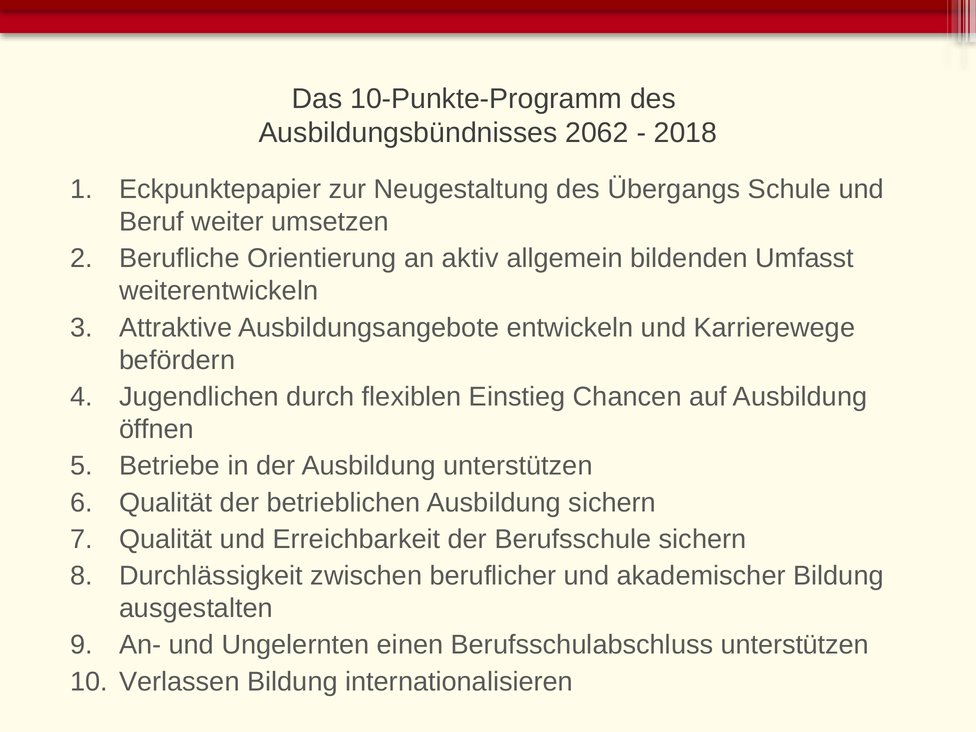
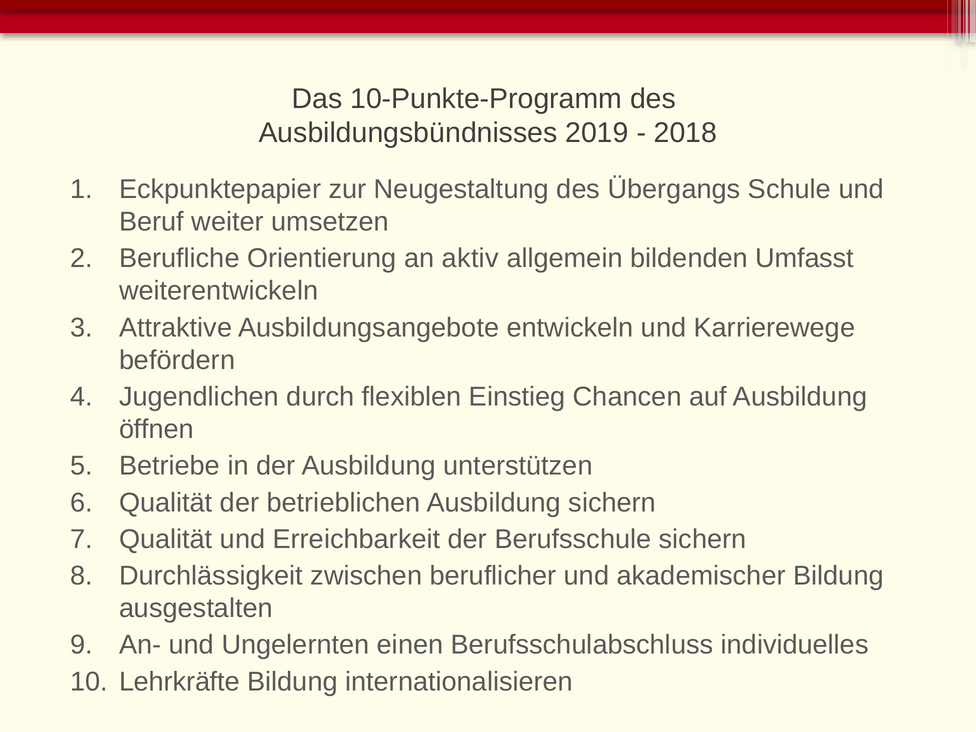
2062: 2062 -> 2019
Berufsschulabschluss unterstützen: unterstützen -> individuelles
Verlassen: Verlassen -> Lehrkräfte
